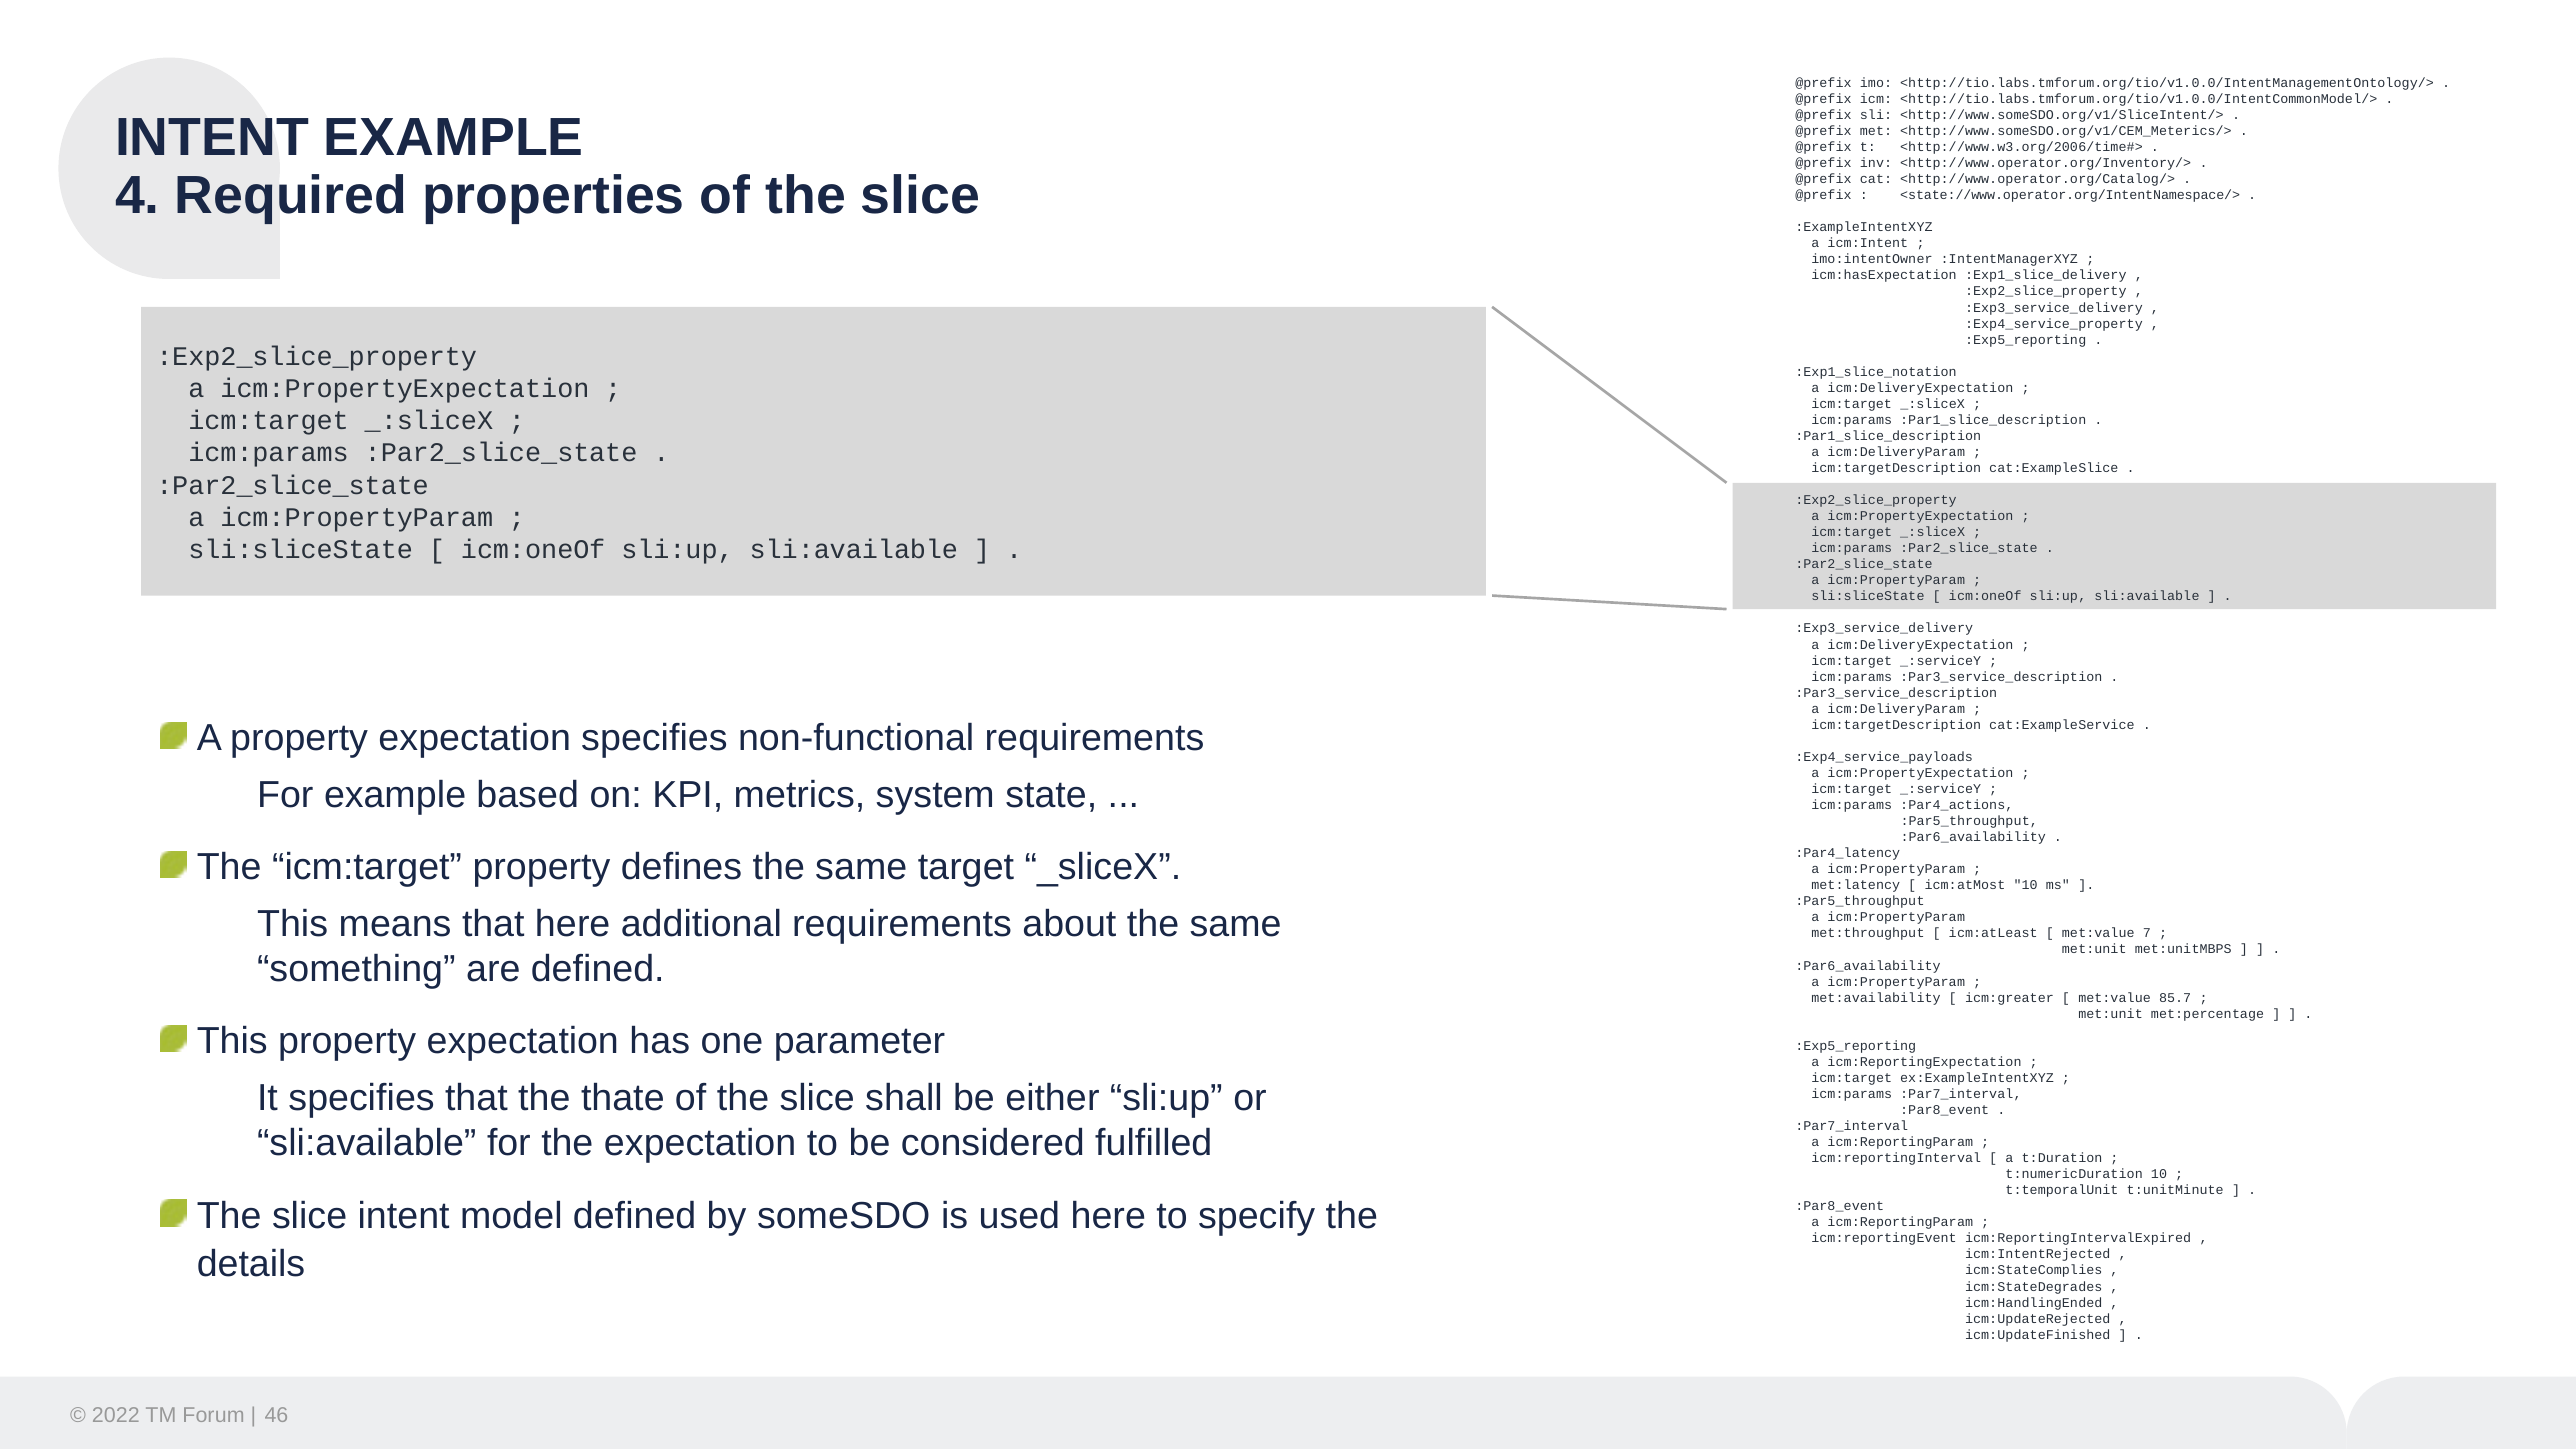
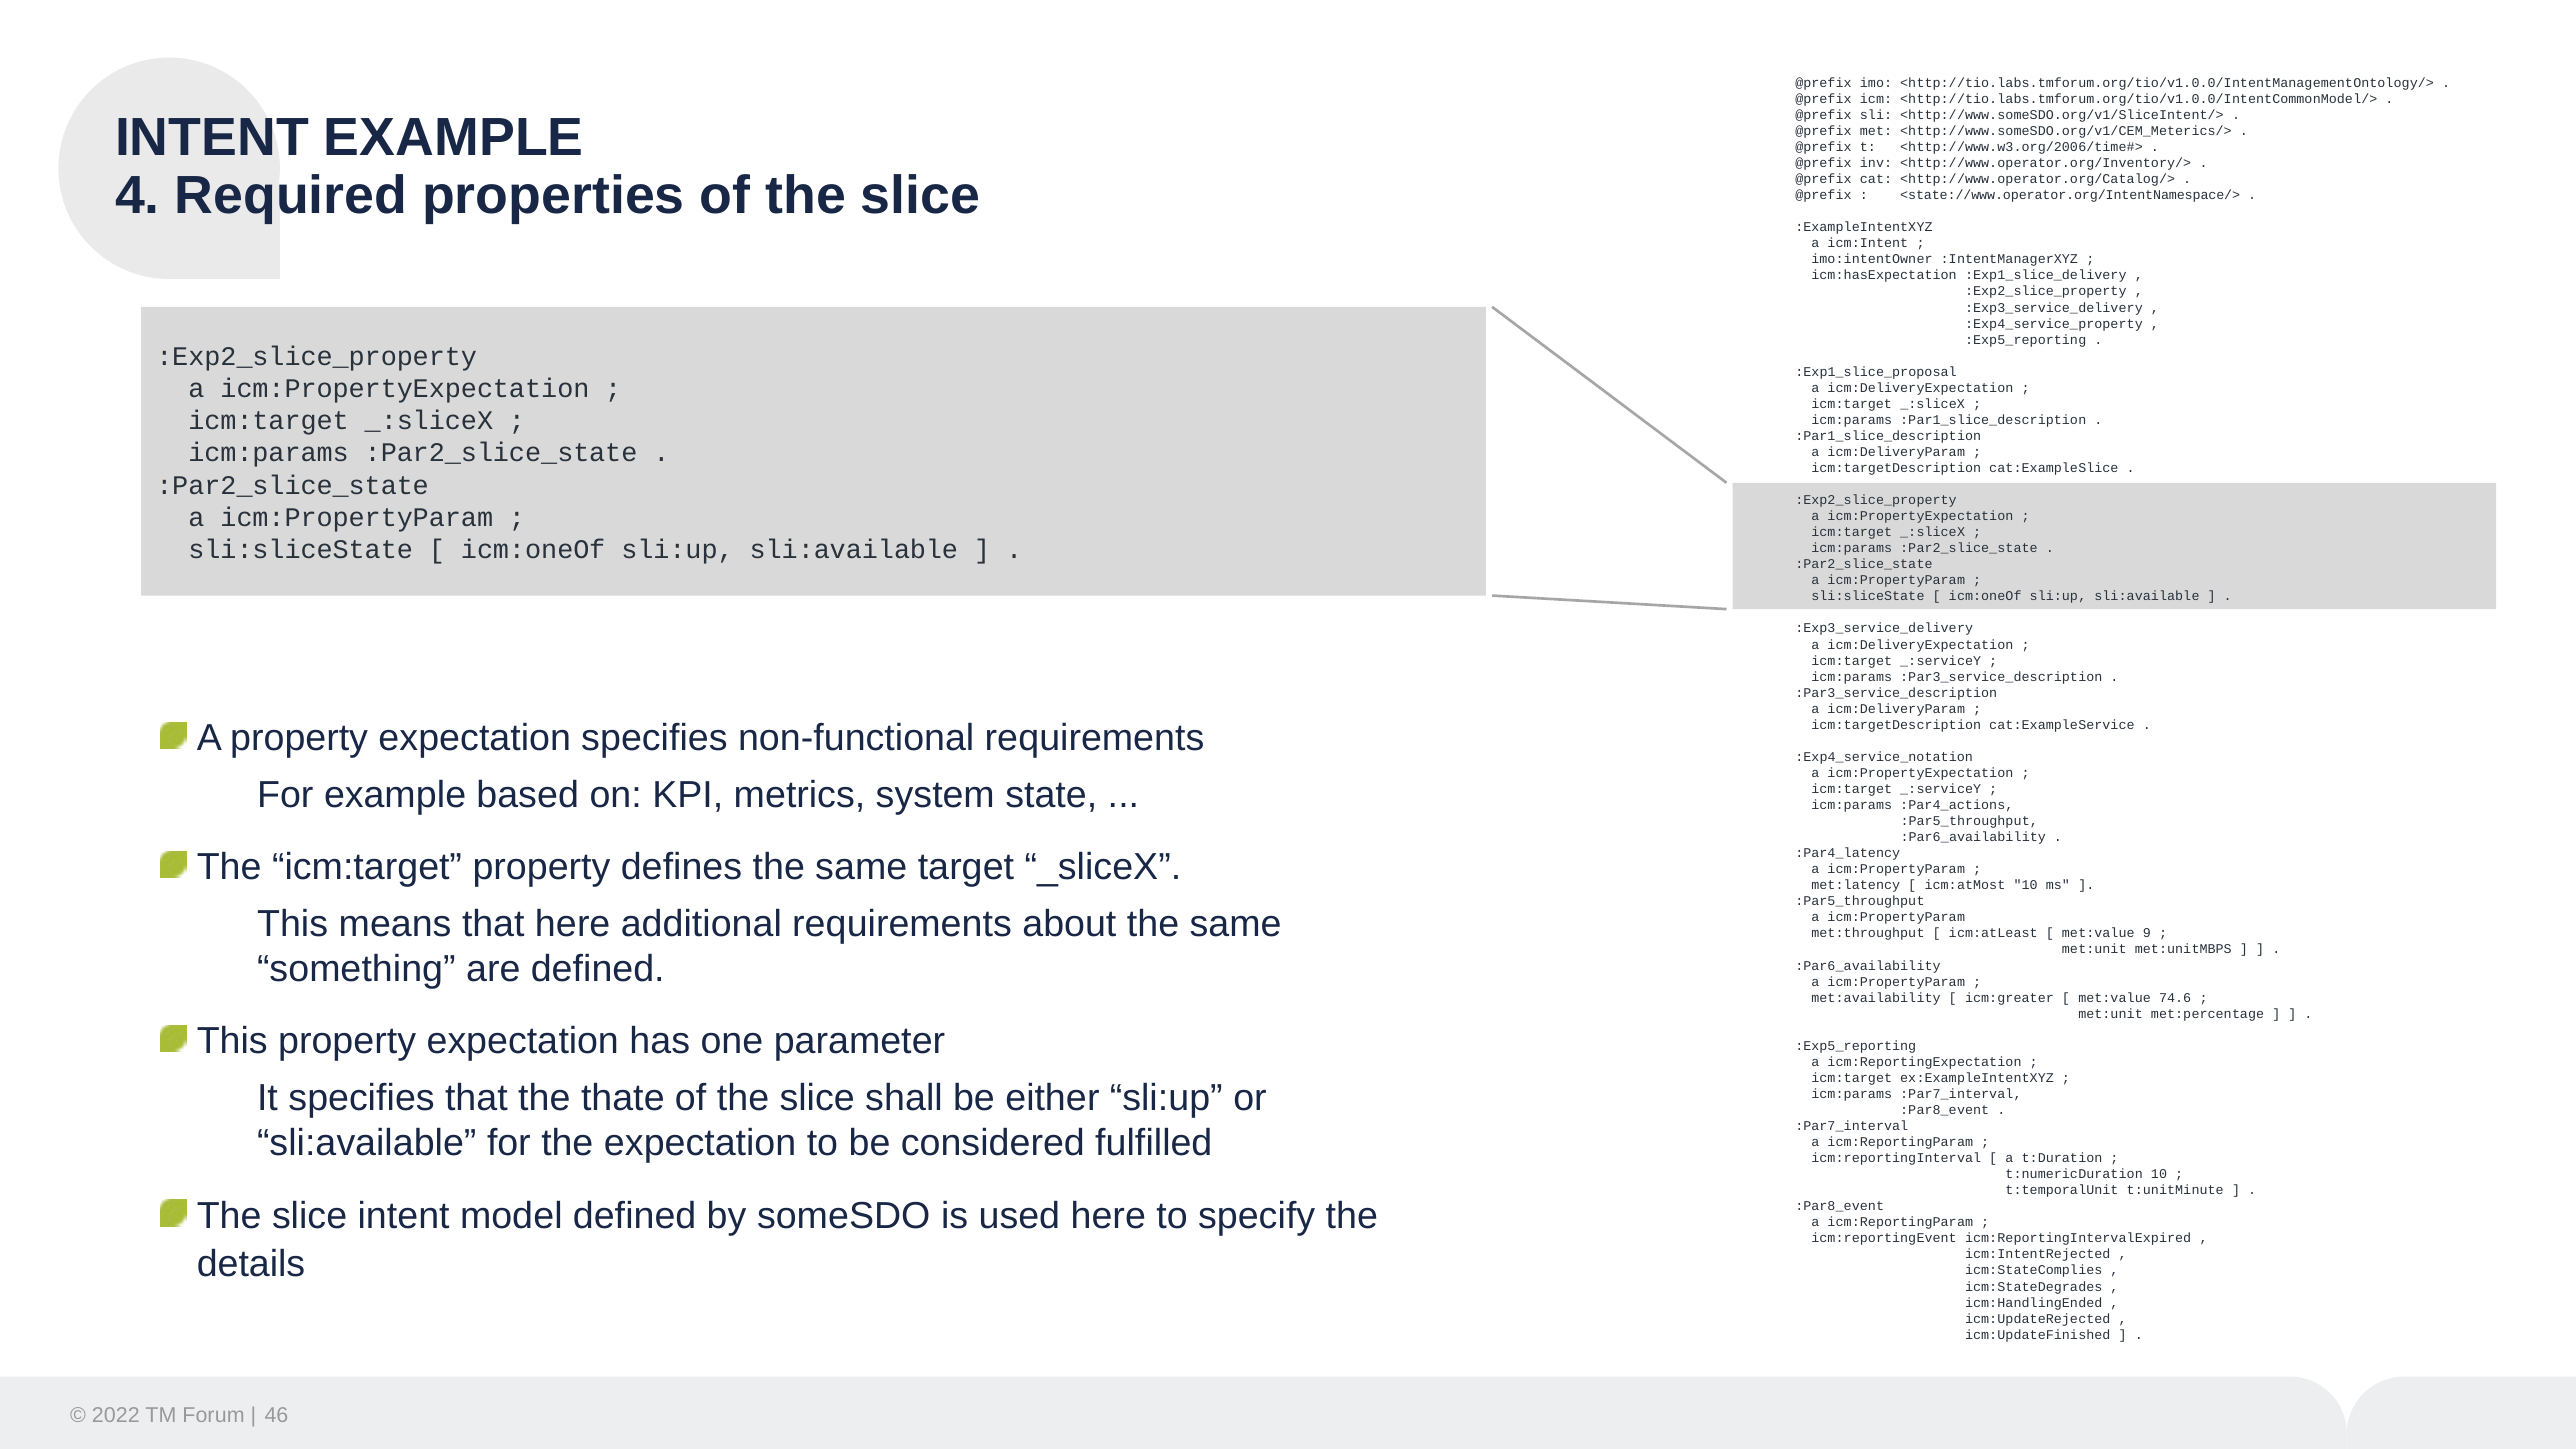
:Exp1_slice_notation: :Exp1_slice_notation -> :Exp1_slice_proposal
:Exp4_service_payloads: :Exp4_service_payloads -> :Exp4_service_notation
7: 7 -> 9
85.7: 85.7 -> 74.6
